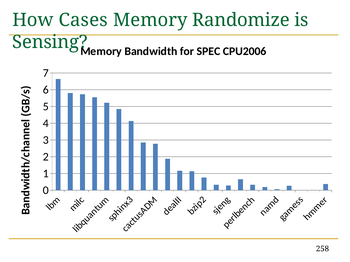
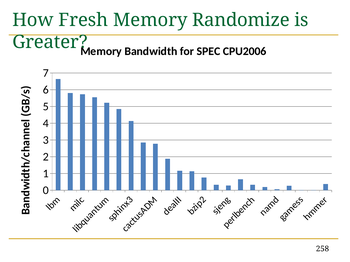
Cases: Cases -> Fresh
Sensing: Sensing -> Greater
